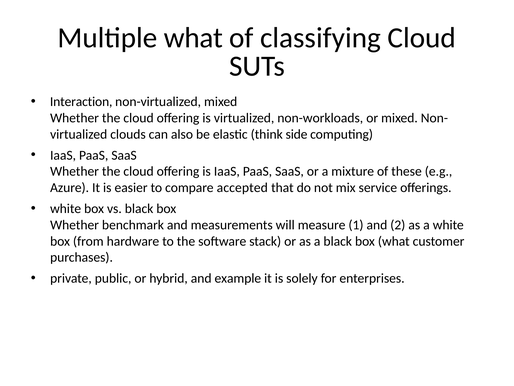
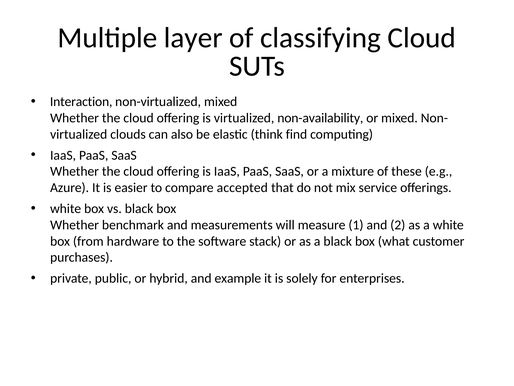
Multiple what: what -> layer
non-workloads: non-workloads -> non-availability
side: side -> find
